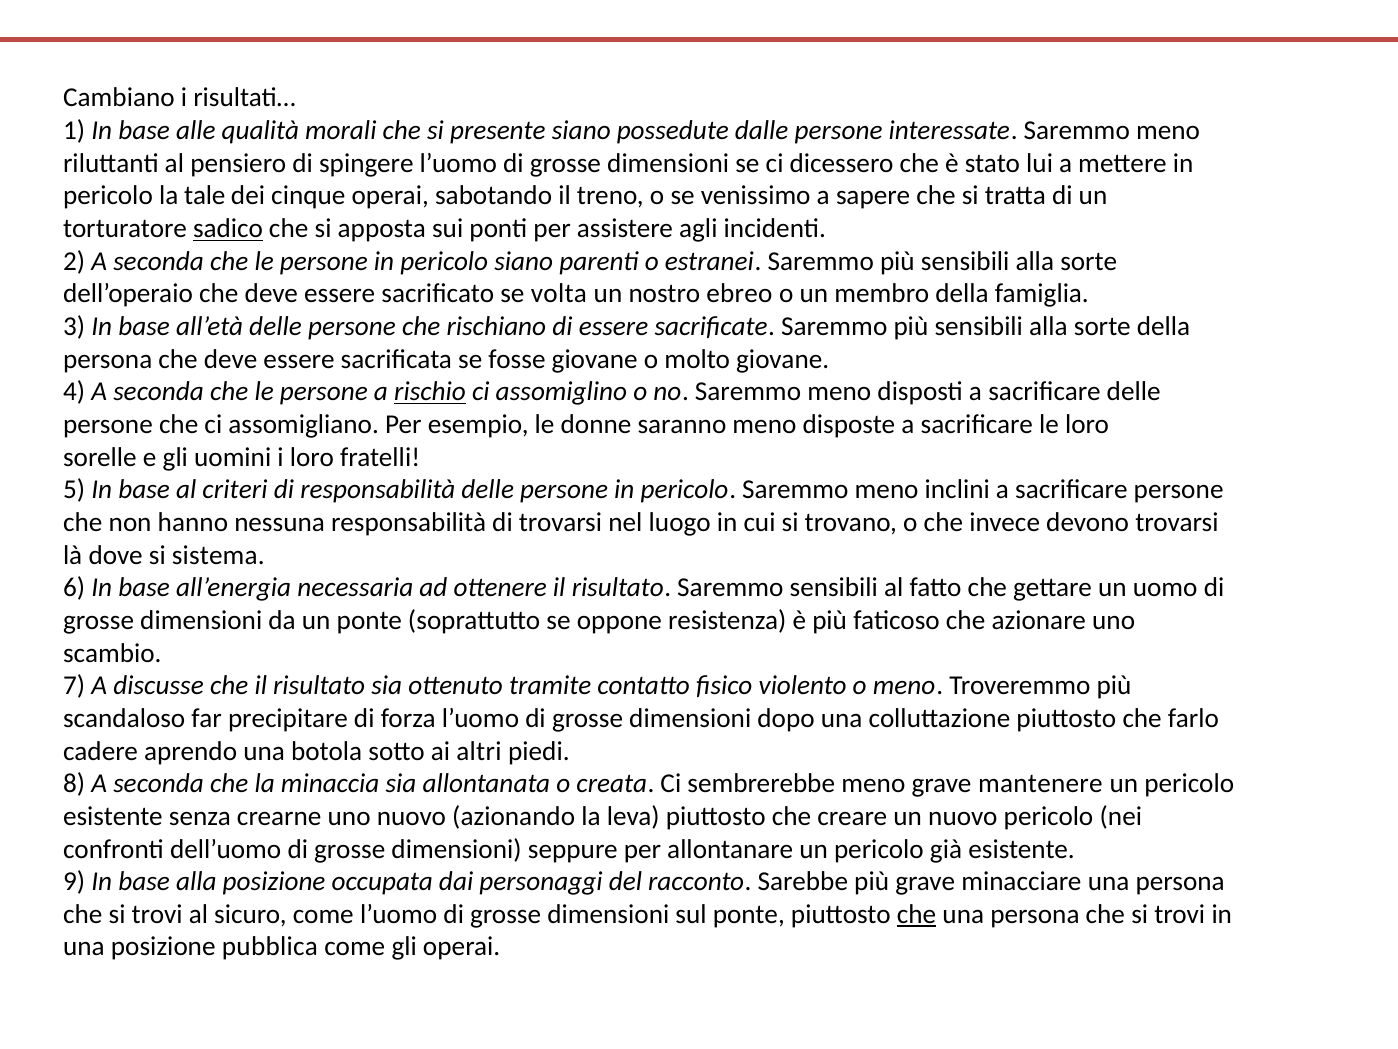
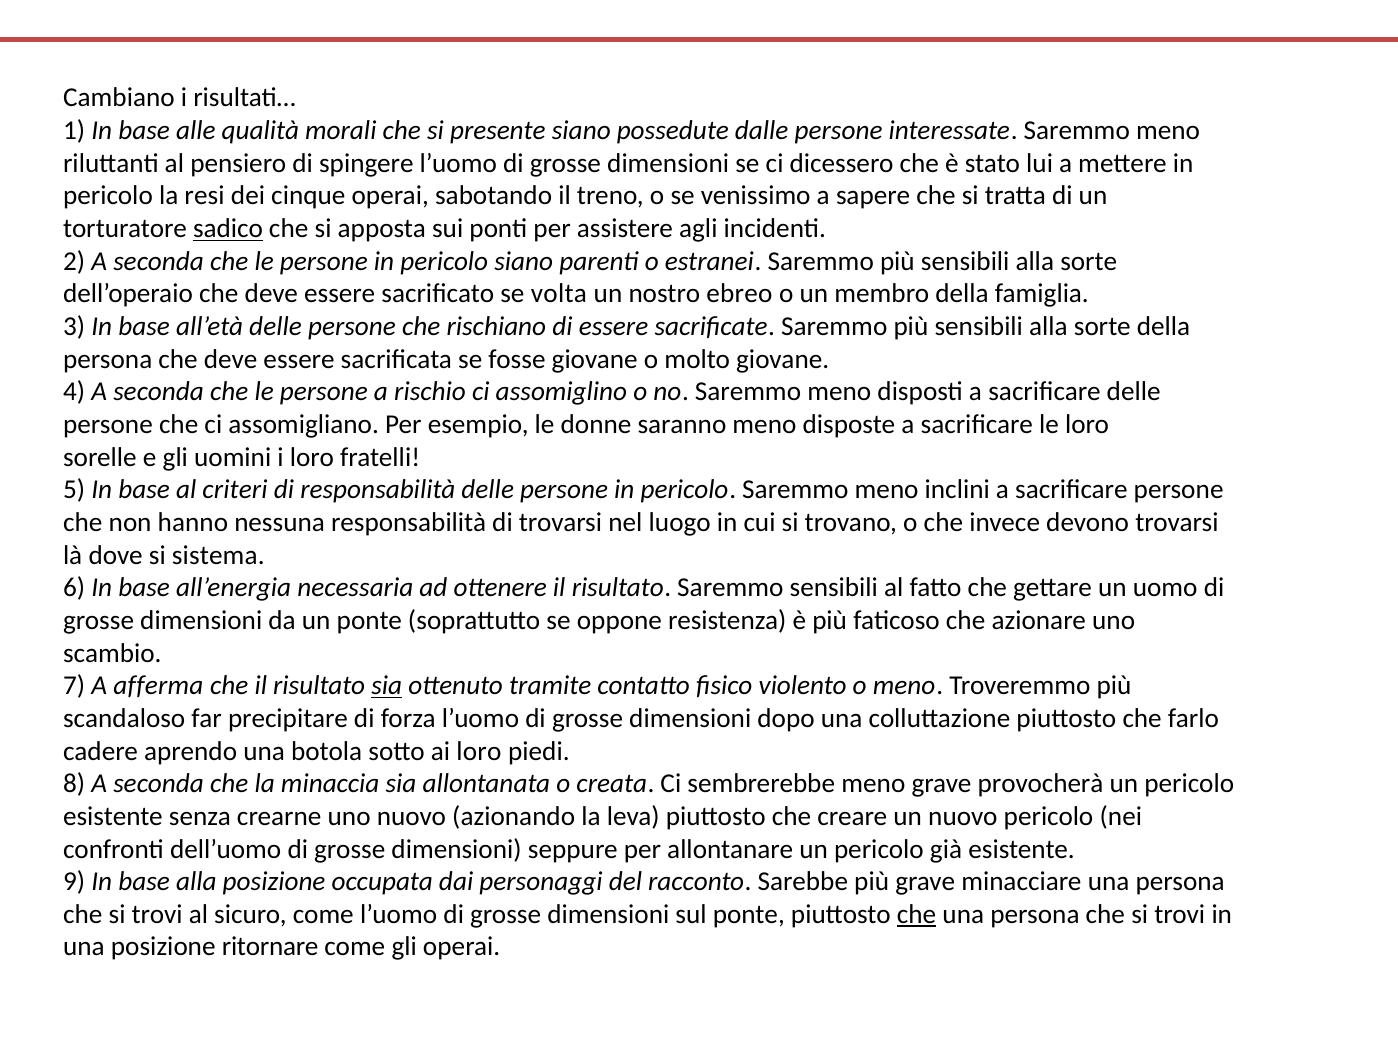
tale: tale -> resi
rischio underline: present -> none
discusse: discusse -> afferma
sia at (387, 685) underline: none -> present
ai altri: altri -> loro
mantenere: mantenere -> provocherà
pubblica: pubblica -> ritornare
